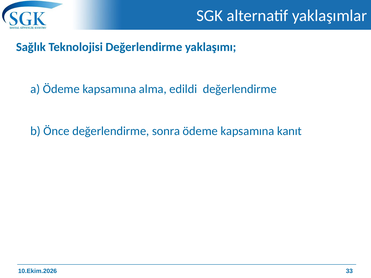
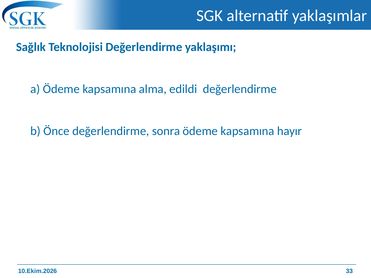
kanıt: kanıt -> hayır
